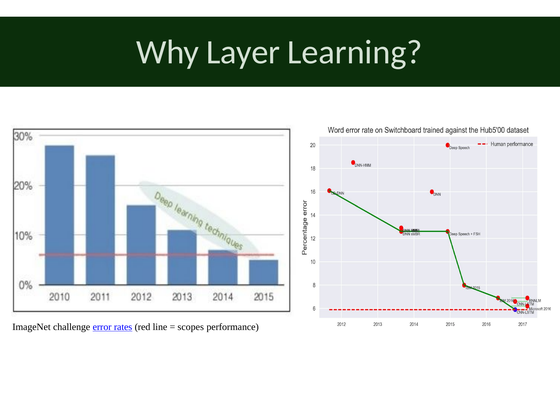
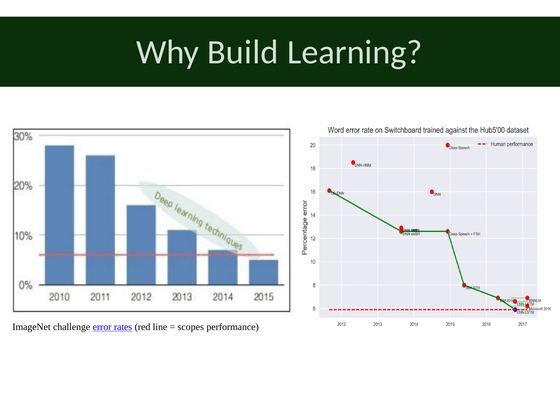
Layer: Layer -> Build
